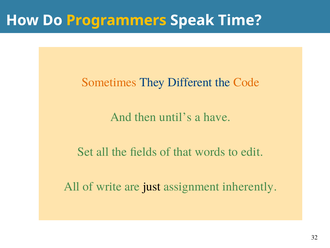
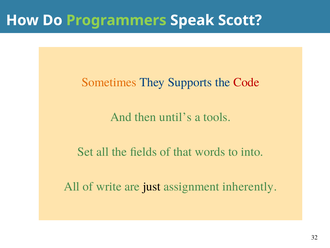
Programmers colour: yellow -> light green
Time: Time -> Scott
Different: Different -> Supports
Code colour: orange -> red
have: have -> tools
edit: edit -> into
